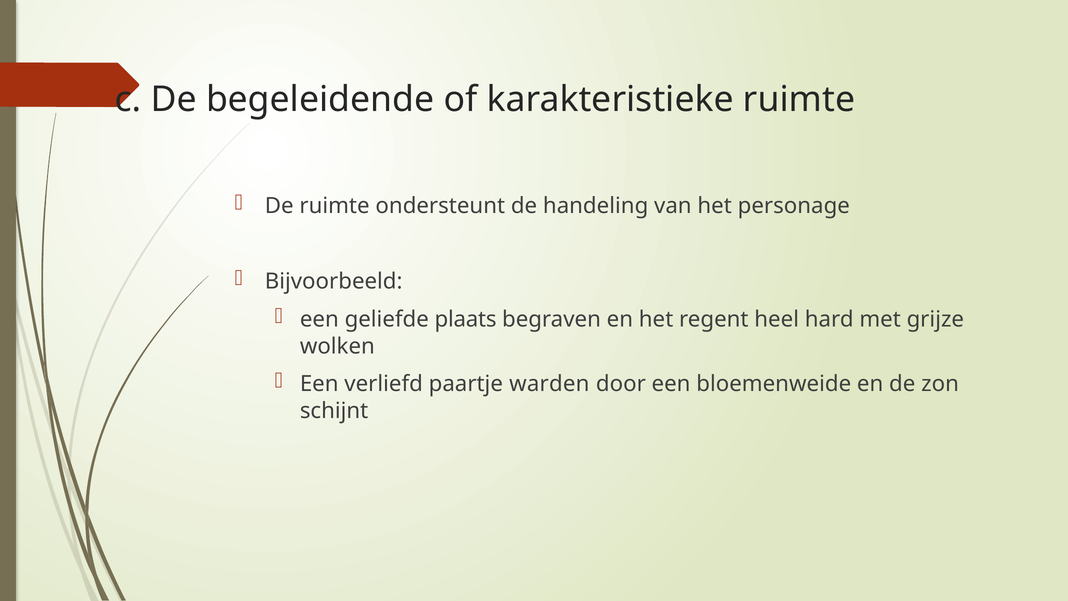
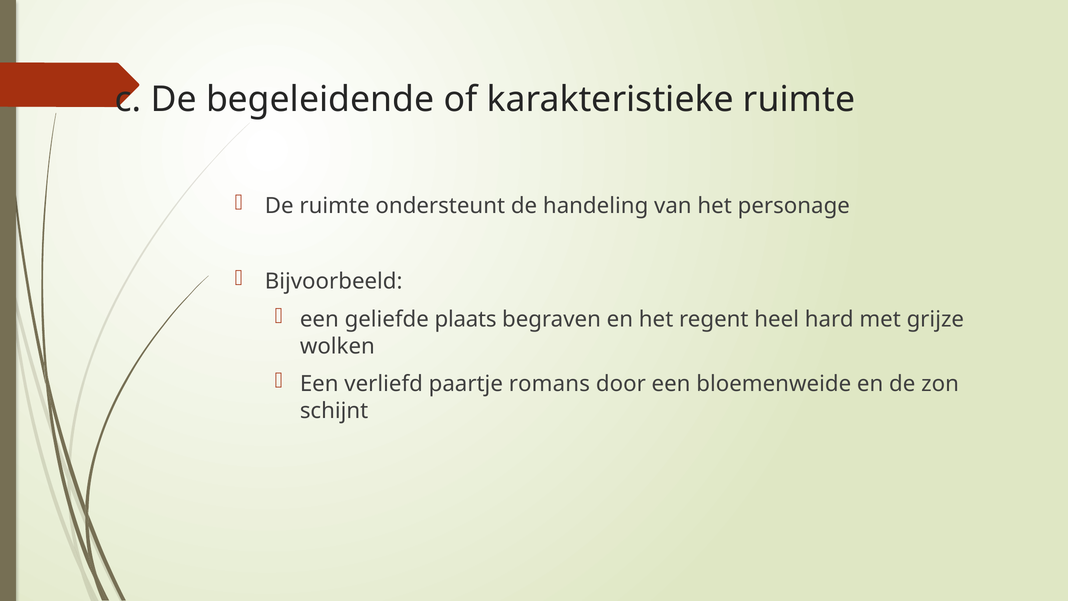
warden: warden -> romans
